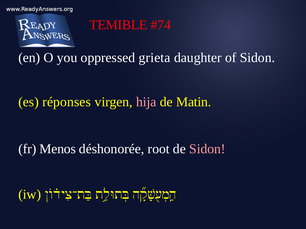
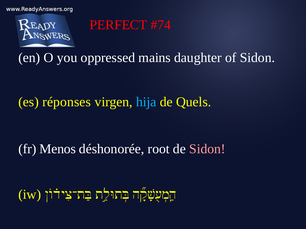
TEMIBLE: TEMIBLE -> PERFECT
grieta: grieta -> mains
hija colour: pink -> light blue
Matin: Matin -> Quels
